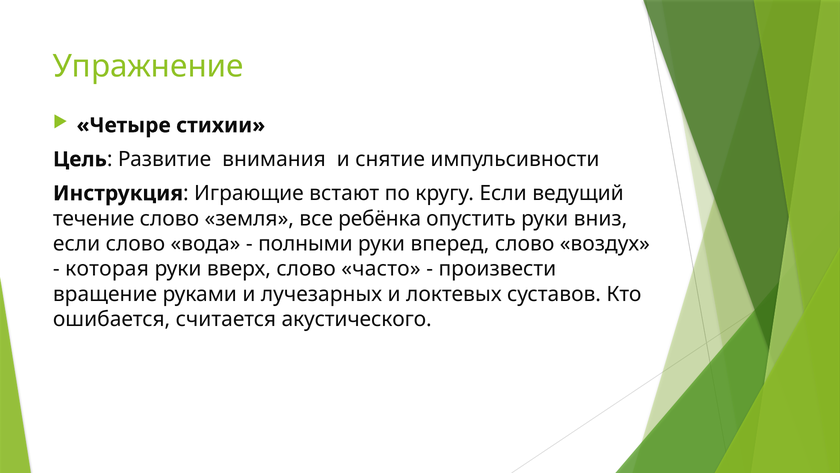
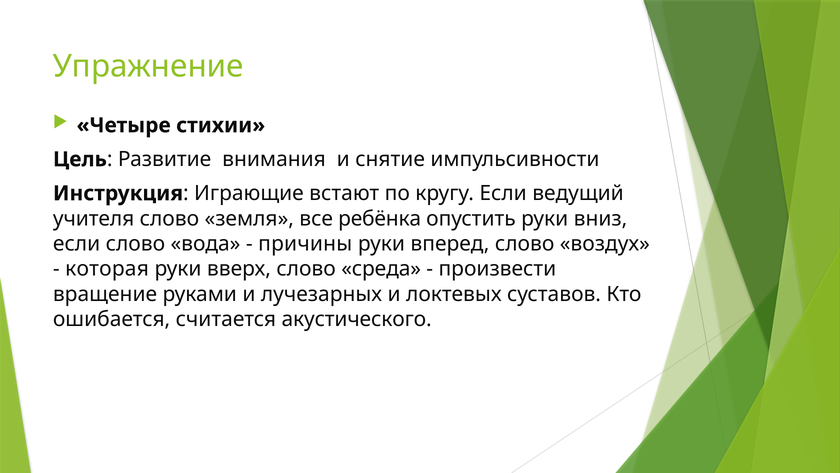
течение: течение -> учителя
полными: полными -> причины
часто: часто -> среда
